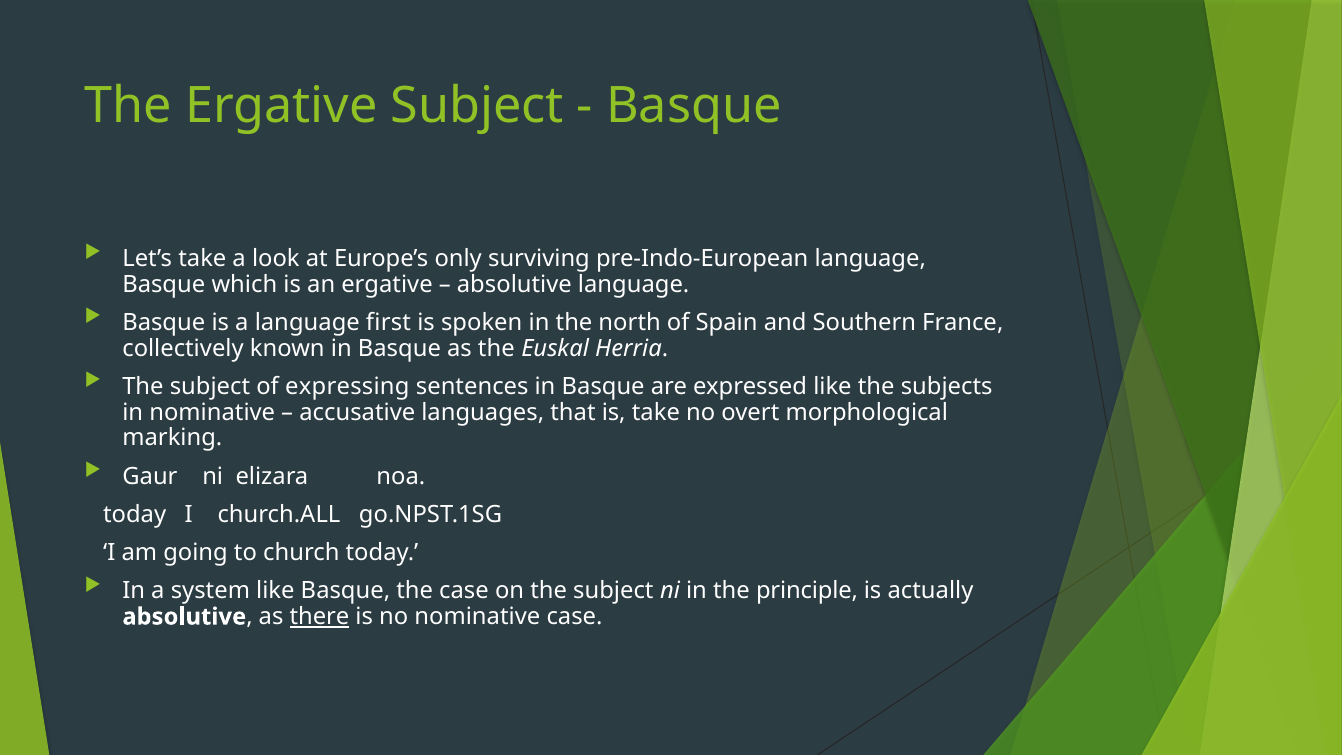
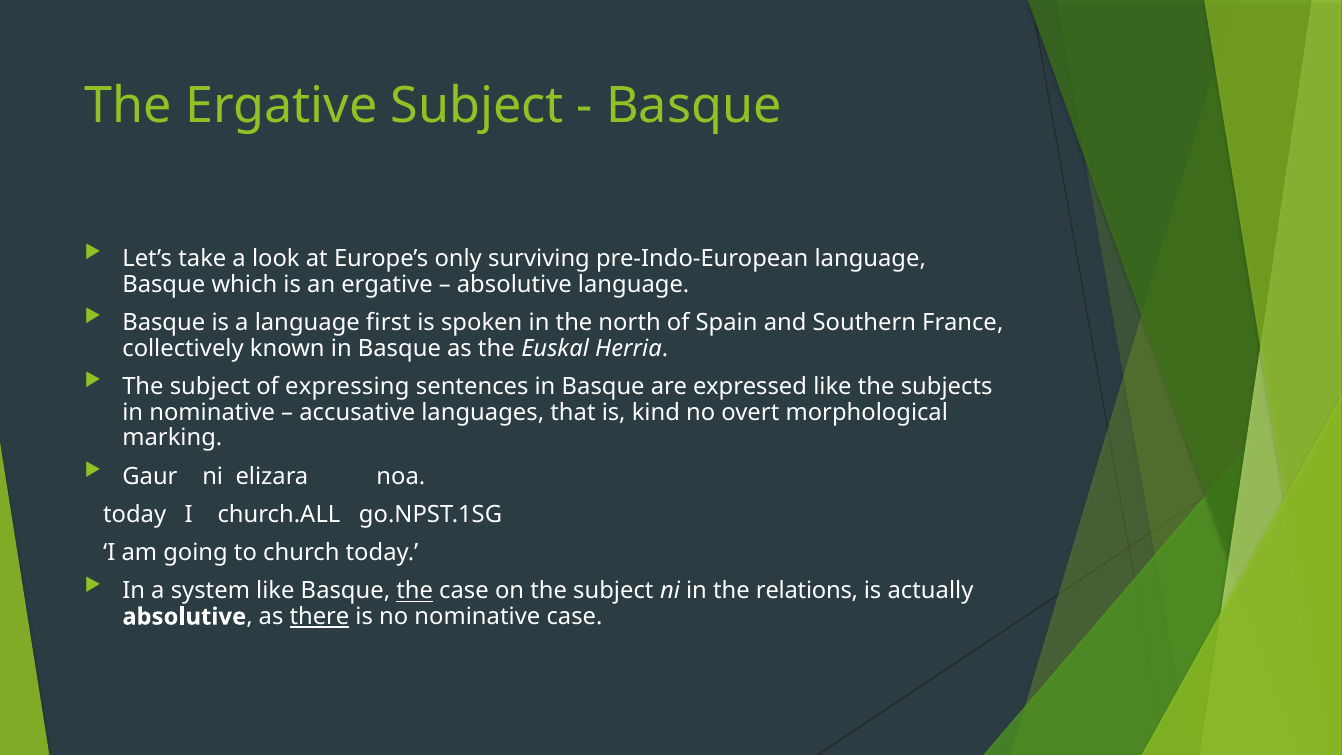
is take: take -> kind
the at (415, 591) underline: none -> present
principle: principle -> relations
